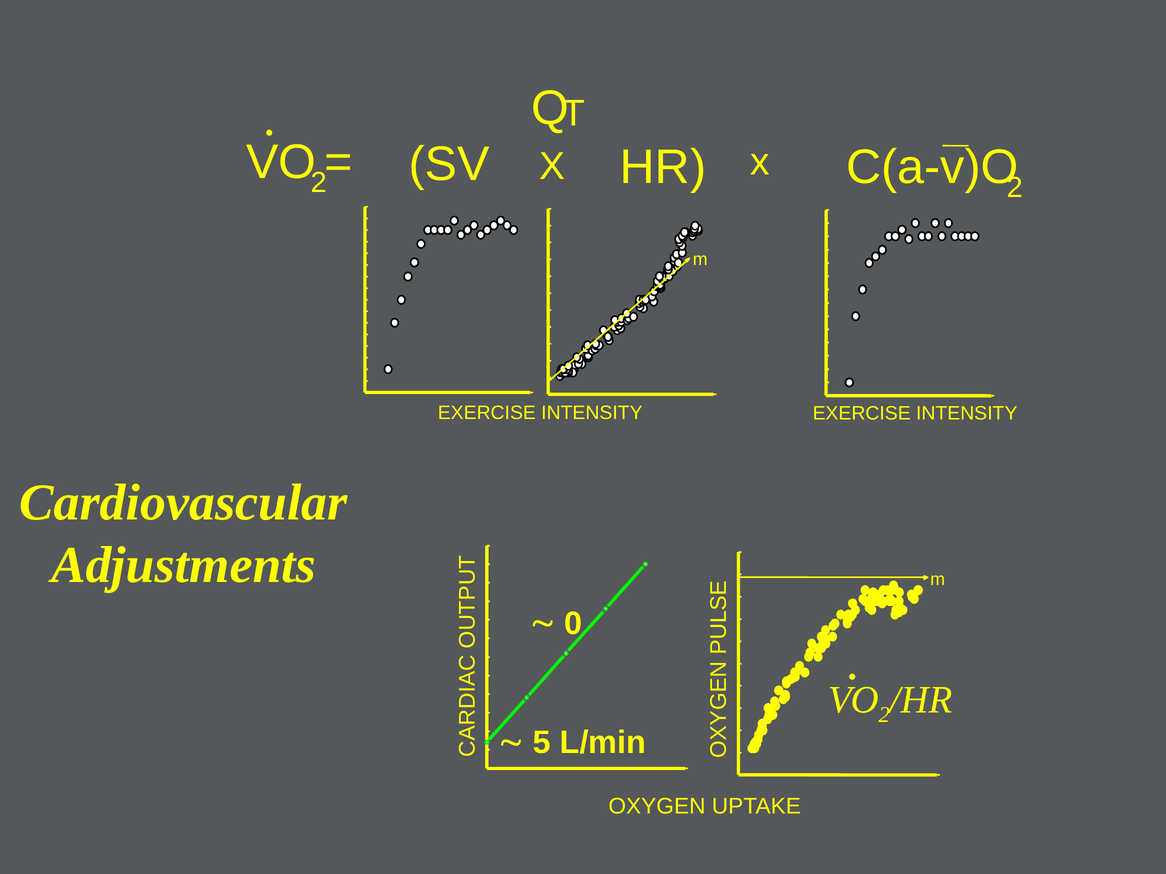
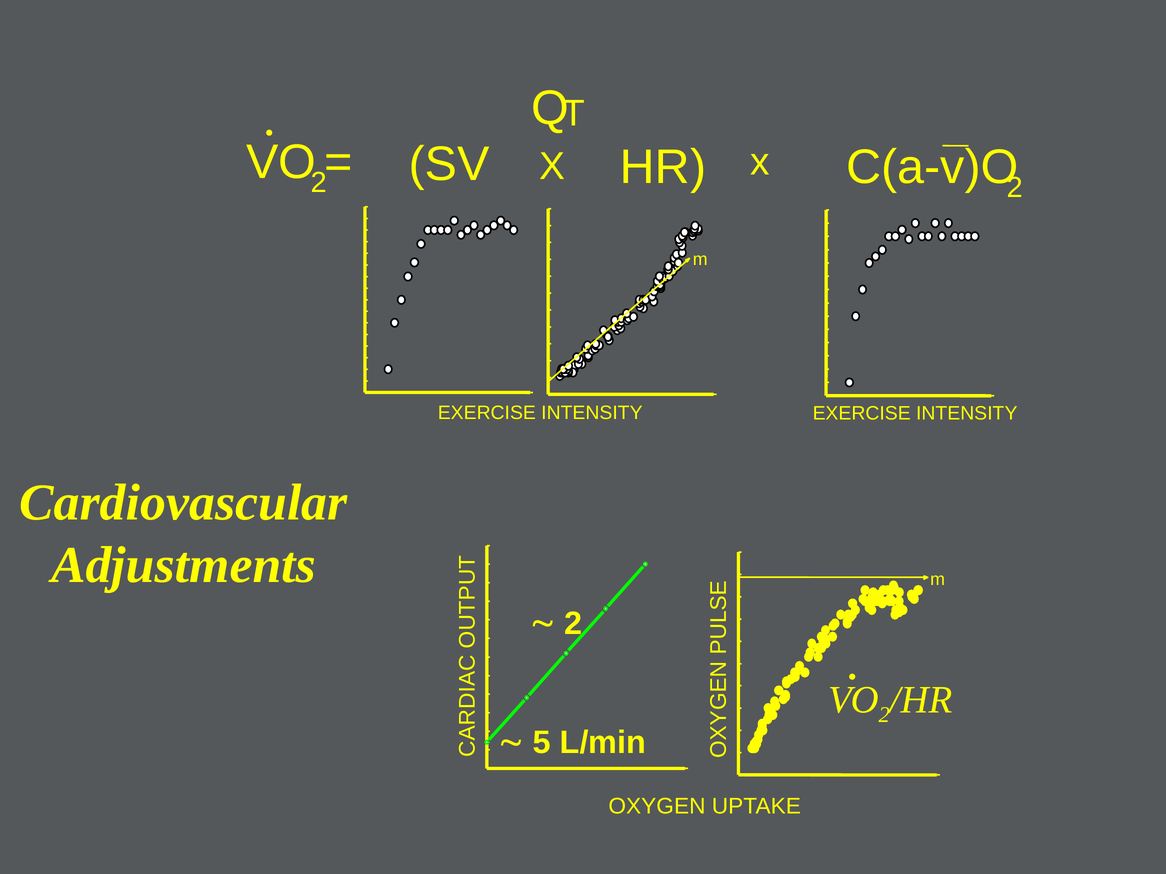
0 at (573, 624): 0 -> 2
